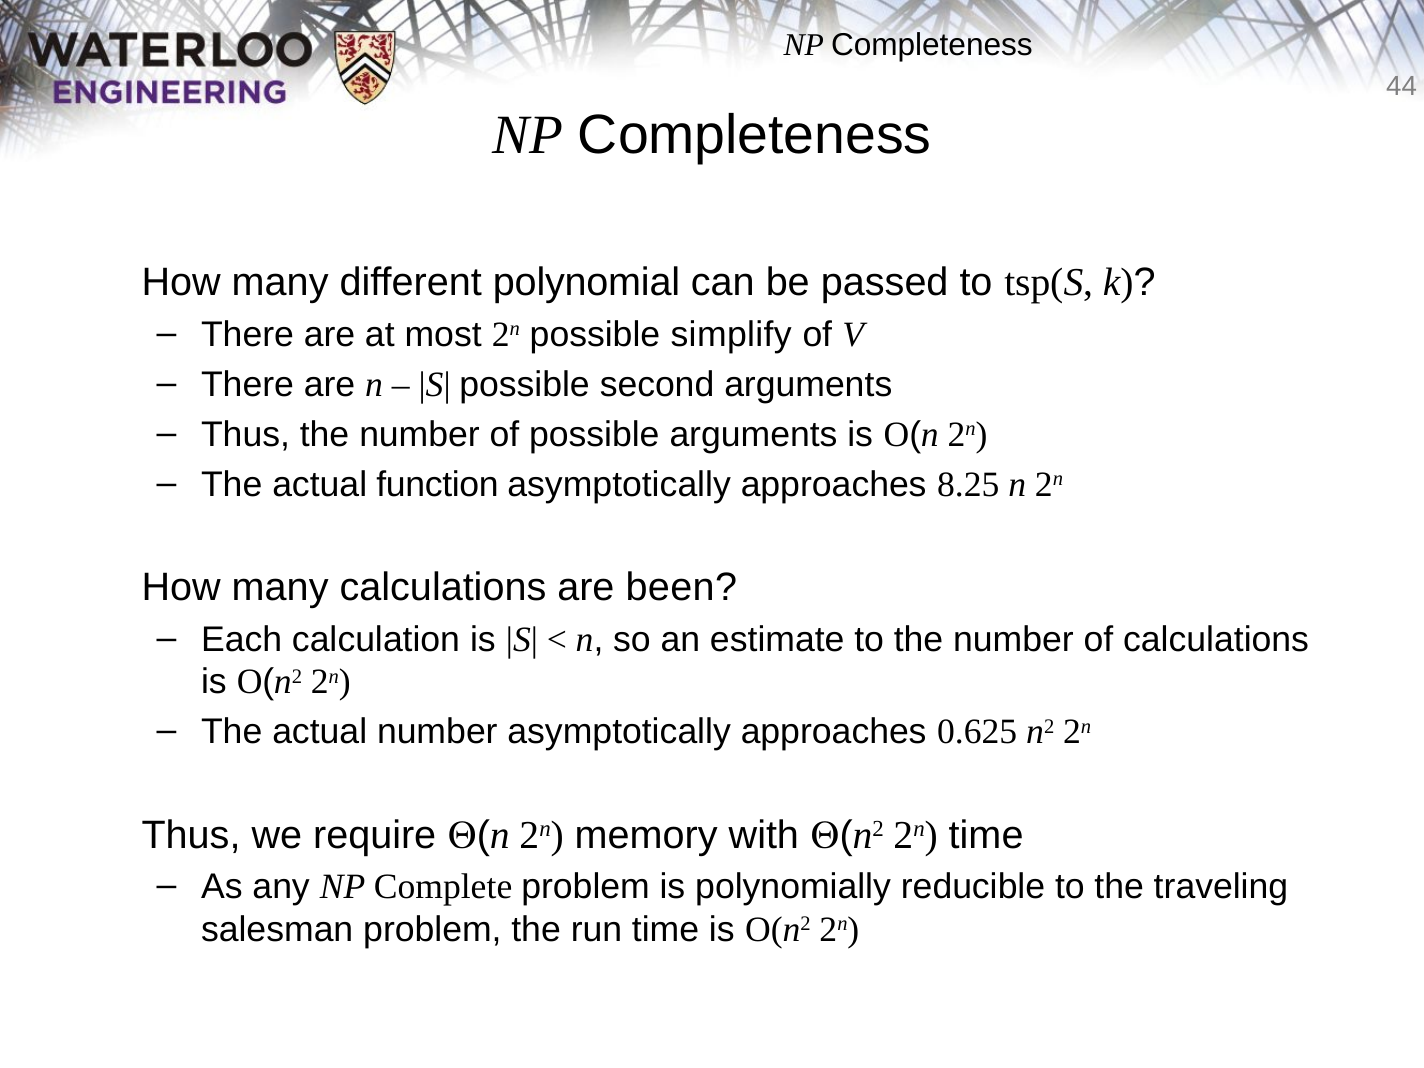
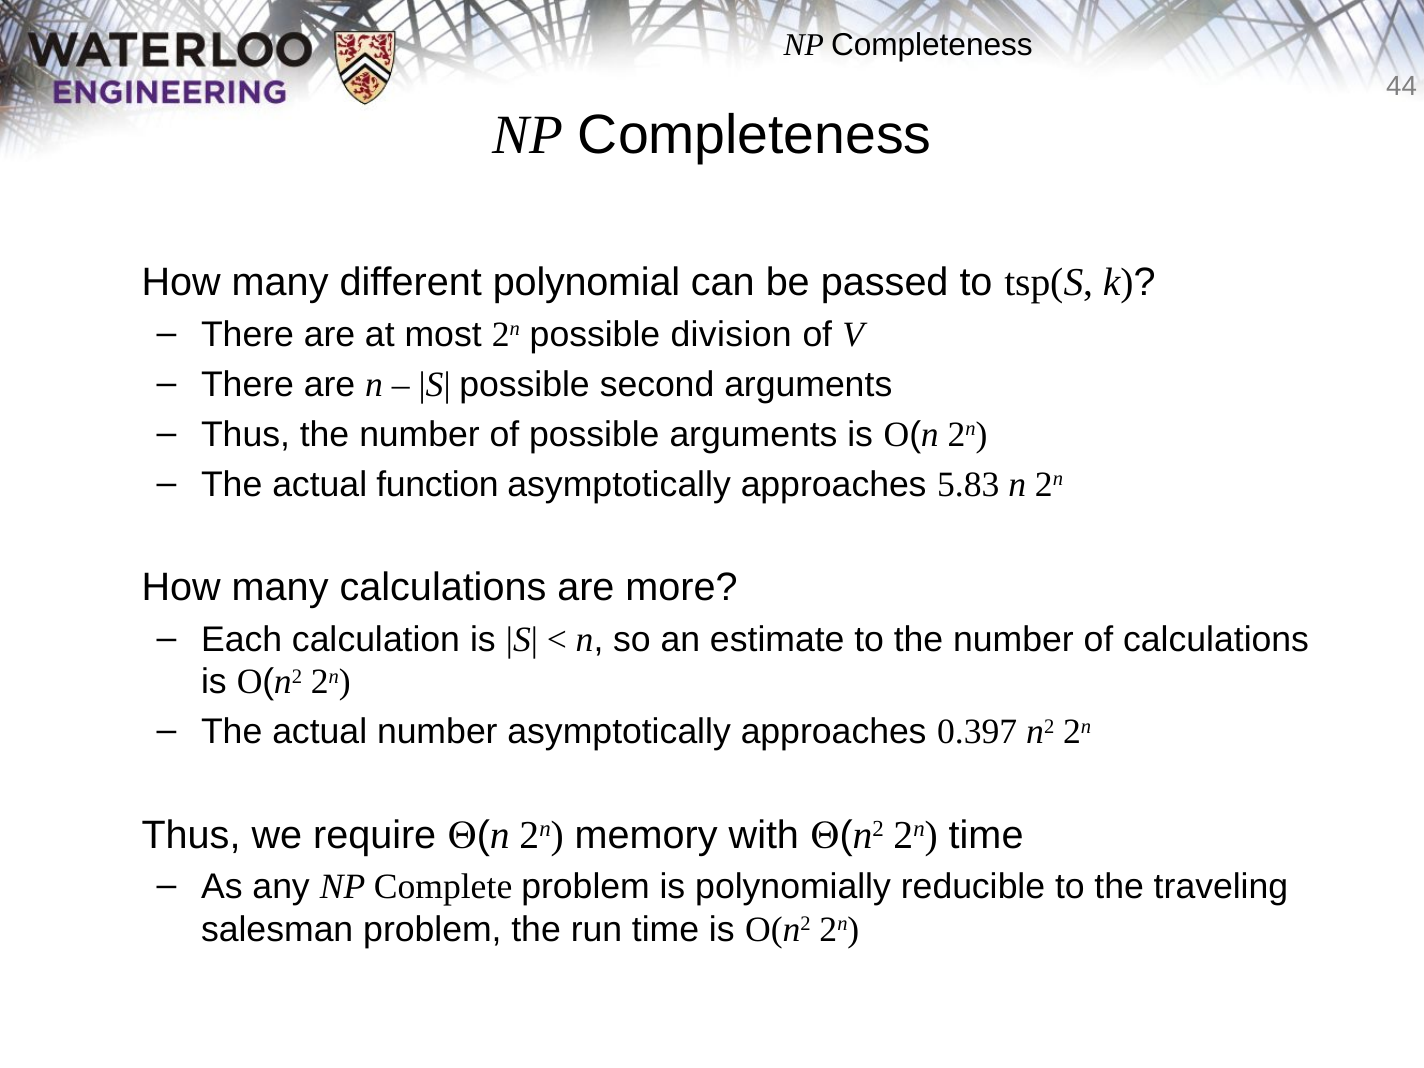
simplify: simplify -> division
8.25: 8.25 -> 5.83
been: been -> more
0.625: 0.625 -> 0.397
